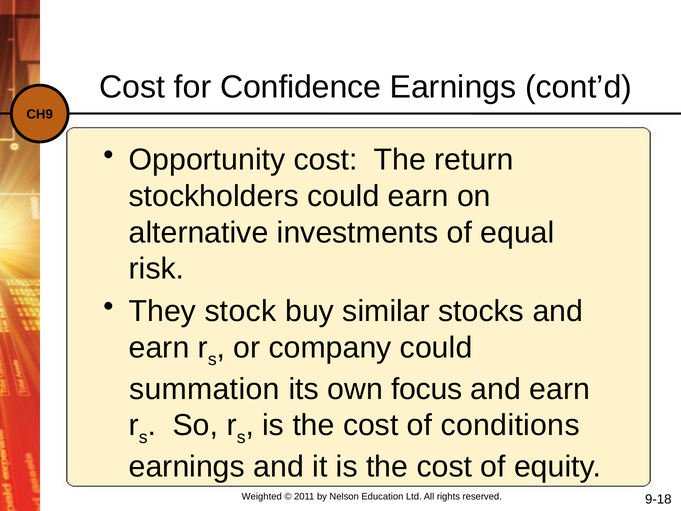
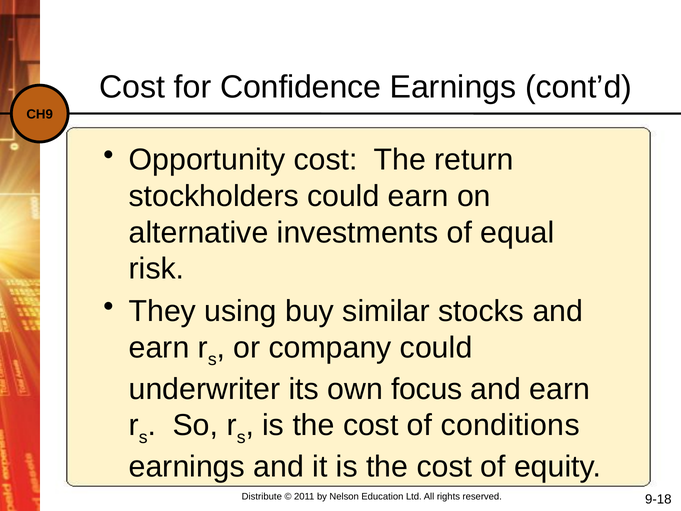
stock: stock -> using
summation: summation -> underwriter
Weighted: Weighted -> Distribute
